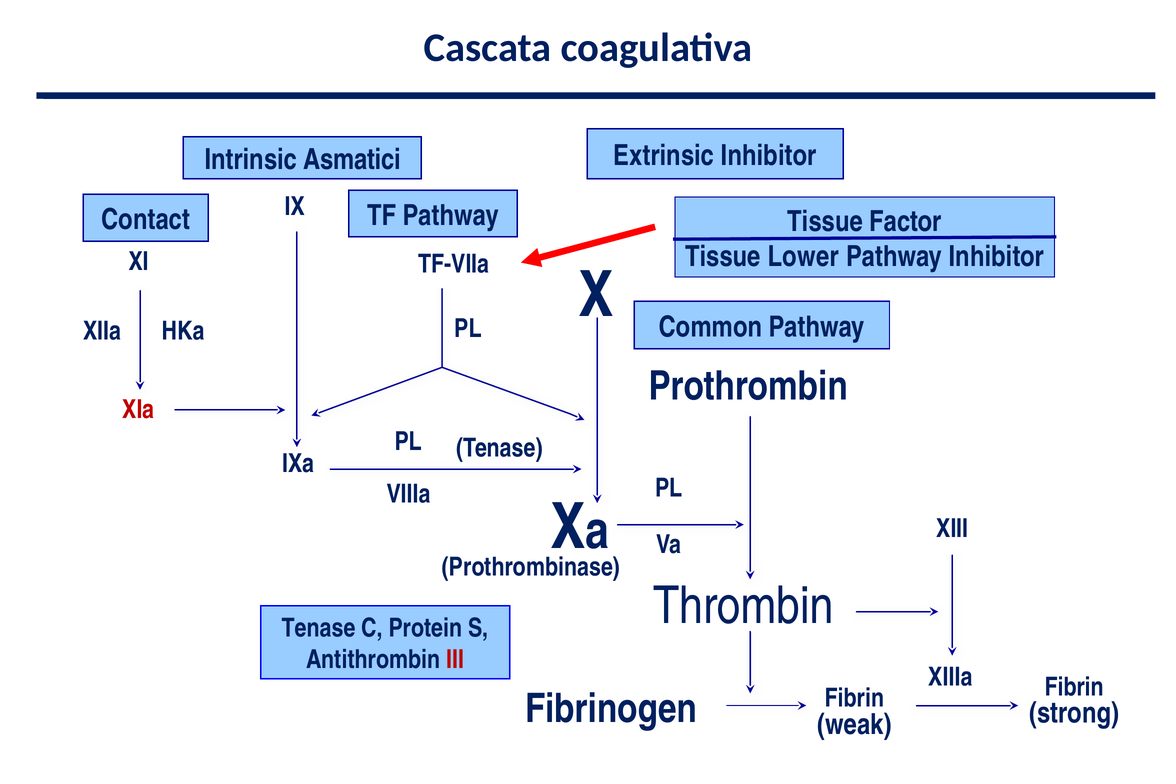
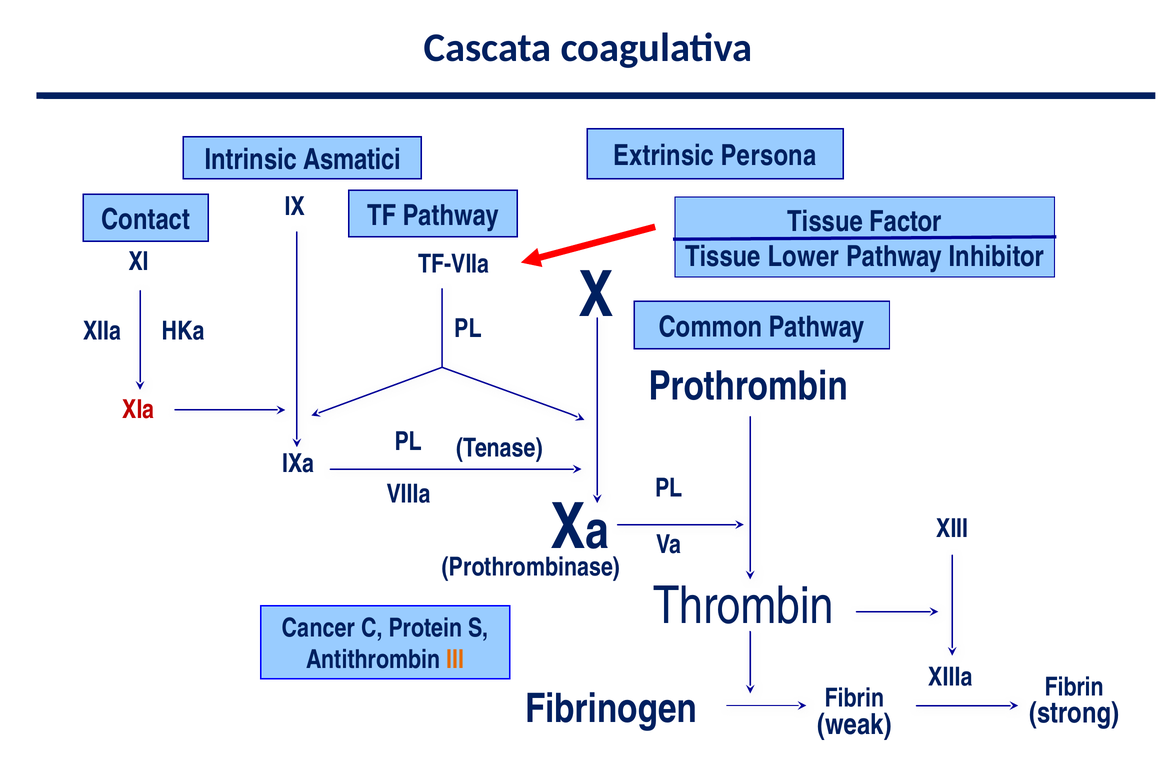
Extrinsic Inhibitor: Inhibitor -> Persona
Tenase at (319, 628): Tenase -> Cancer
III colour: red -> orange
